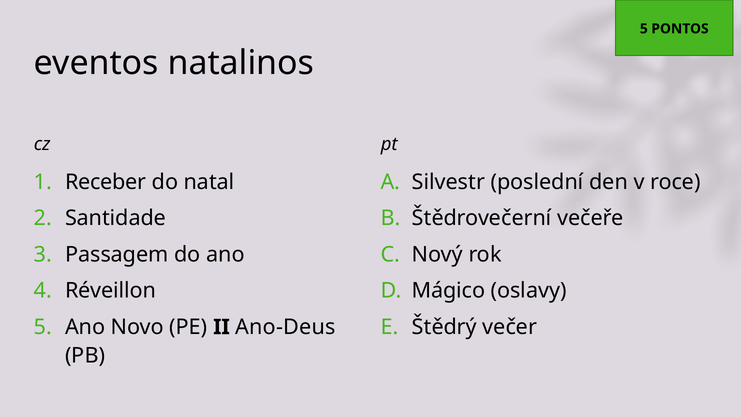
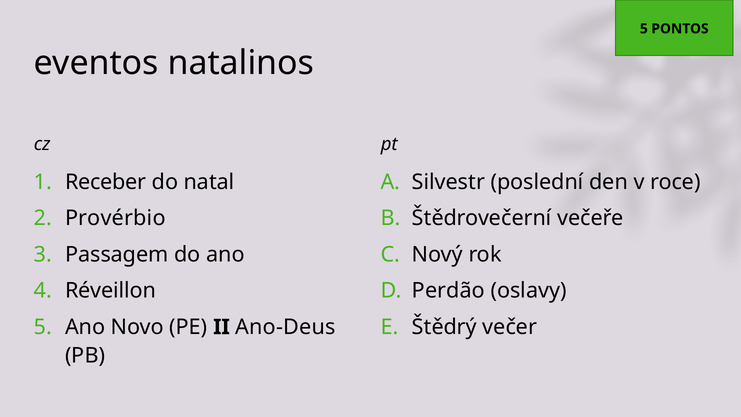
Santidade: Santidade -> Provérbio
Mágico: Mágico -> Perdão
